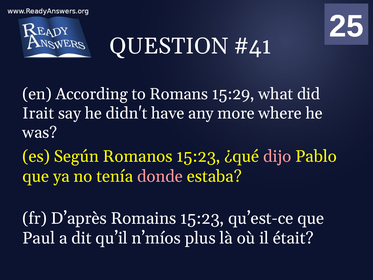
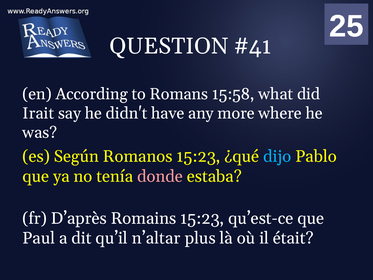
15:29: 15:29 -> 15:58
dijo colour: pink -> light blue
n’míos: n’míos -> n’altar
